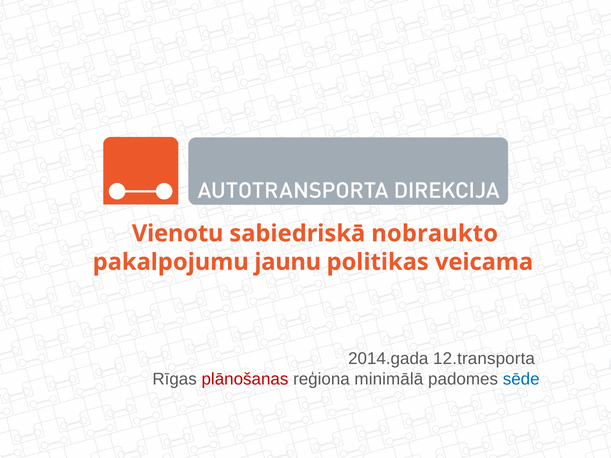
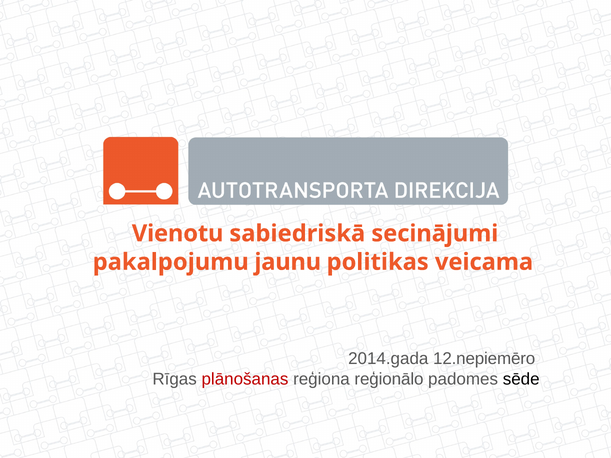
nobraukto: nobraukto -> secinājumi
12.transporta: 12.transporta -> 12.nepiemēro
minimālā: minimālā -> reģionālo
sēde colour: blue -> black
